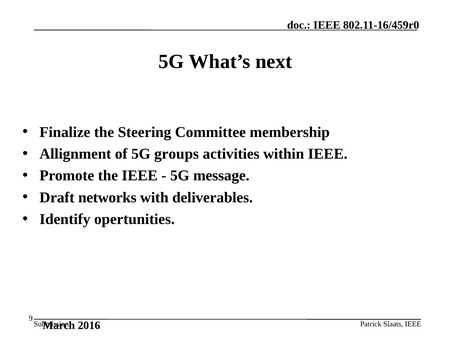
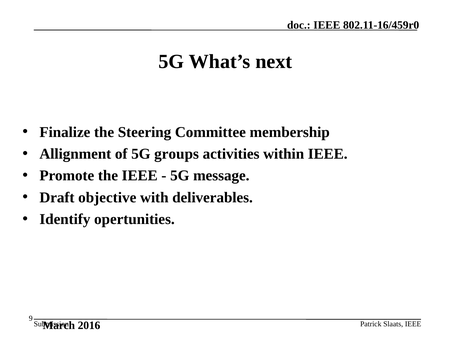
networks: networks -> objective
